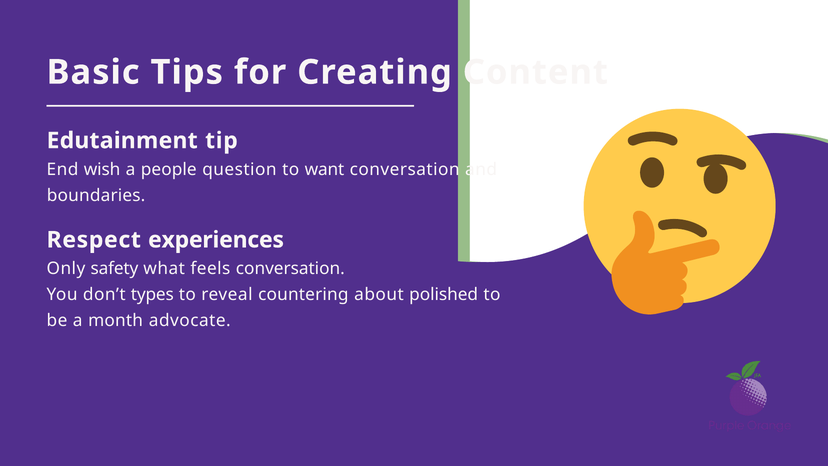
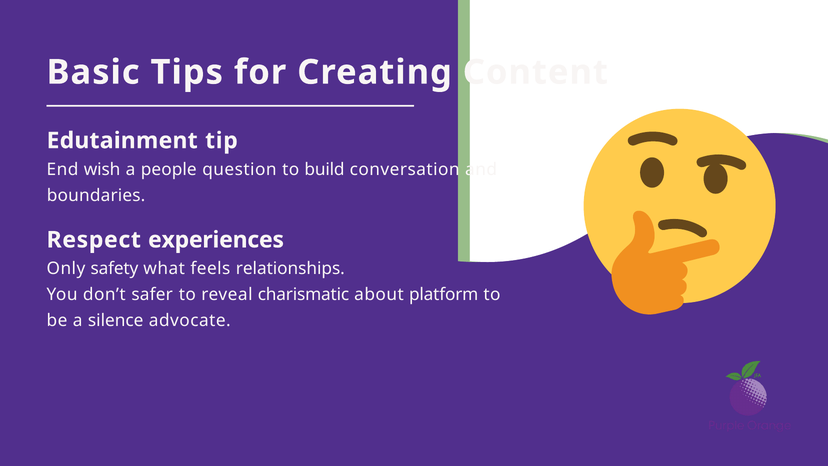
want: want -> build
feels conversation: conversation -> relationships
types: types -> safer
countering: countering -> charismatic
polished: polished -> platform
month: month -> silence
